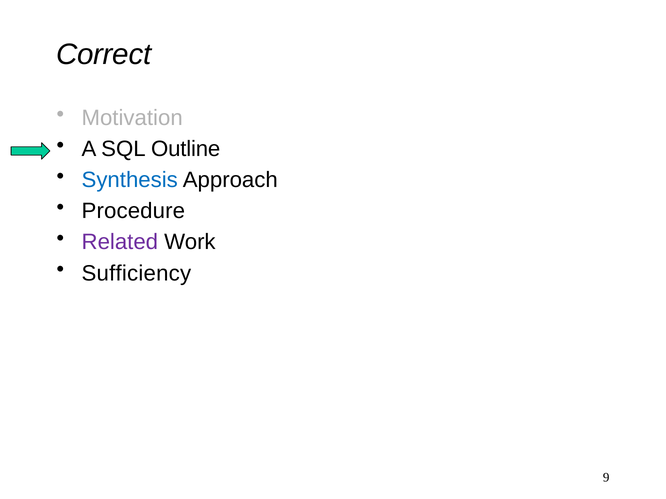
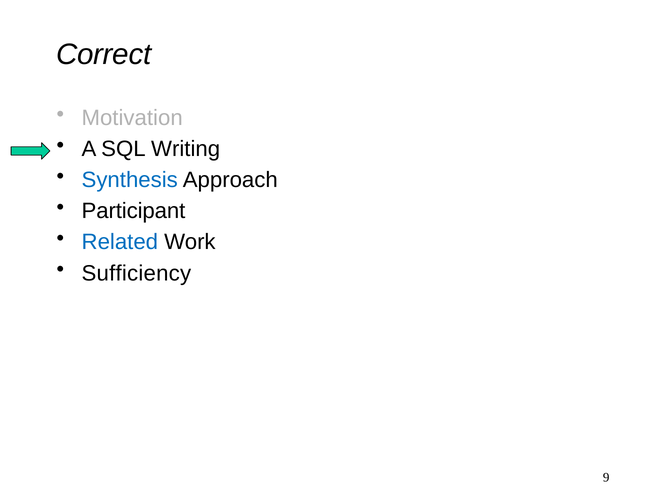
Outline: Outline -> Writing
Procedure: Procedure -> Participant
Related colour: purple -> blue
